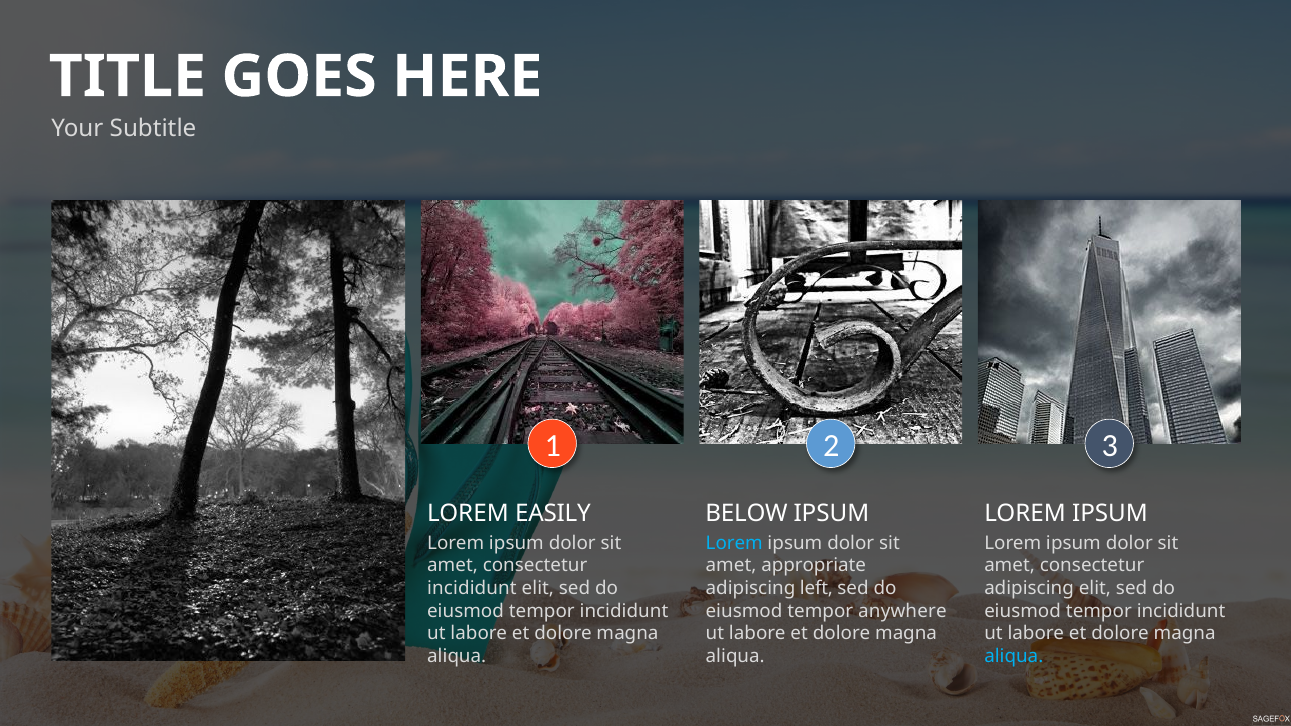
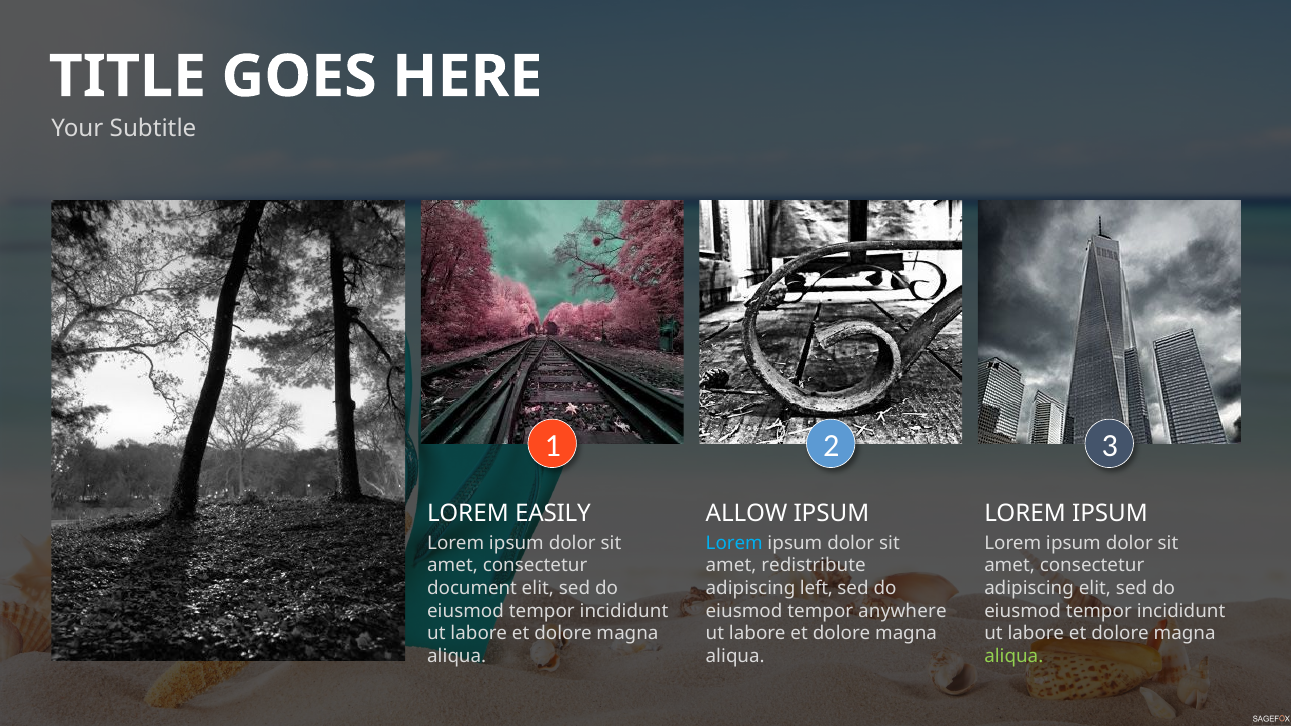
BELOW: BELOW -> ALLOW
appropriate: appropriate -> redistribute
incididunt at (472, 588): incididunt -> document
aliqua at (1014, 656) colour: light blue -> light green
